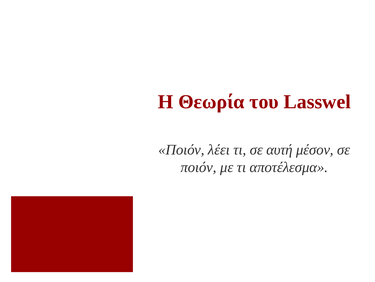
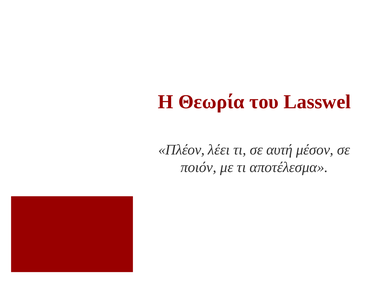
Ποιόν at (181, 149): Ποιόν -> Πλέον
